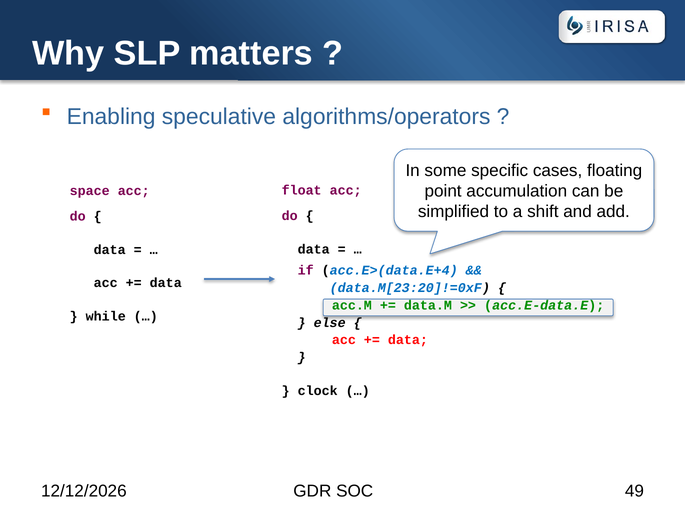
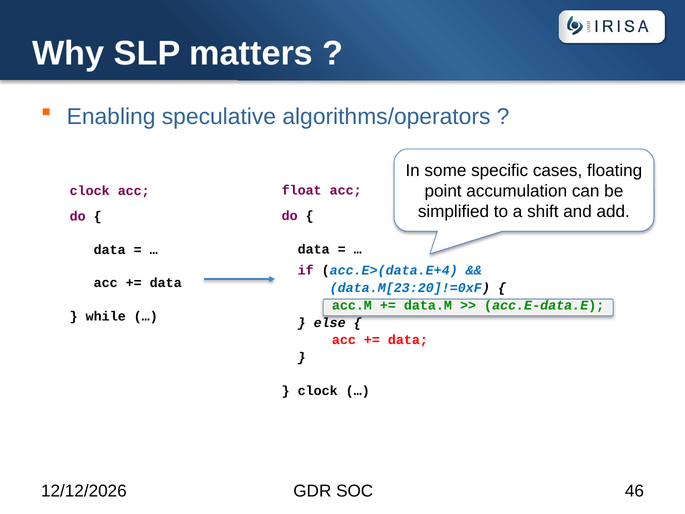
space at (90, 191): space -> clock
49: 49 -> 46
